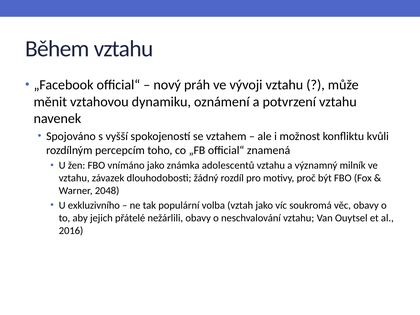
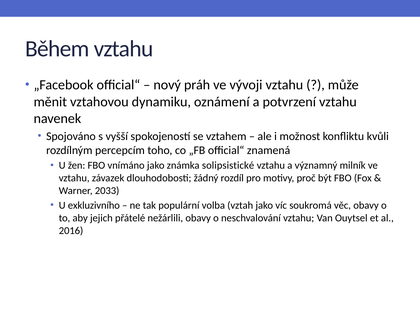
adolescentů: adolescentů -> solipsistické
2048: 2048 -> 2033
